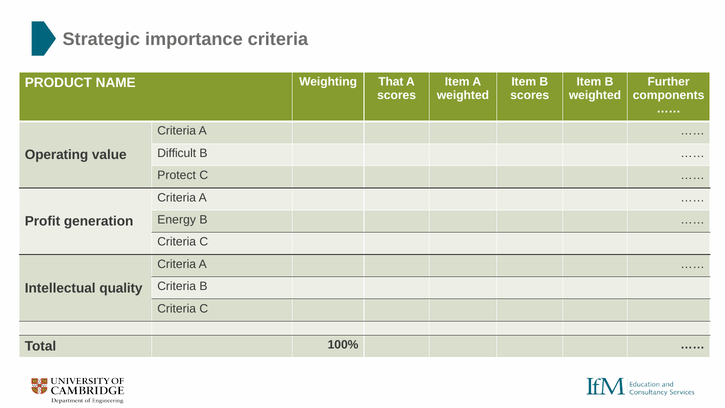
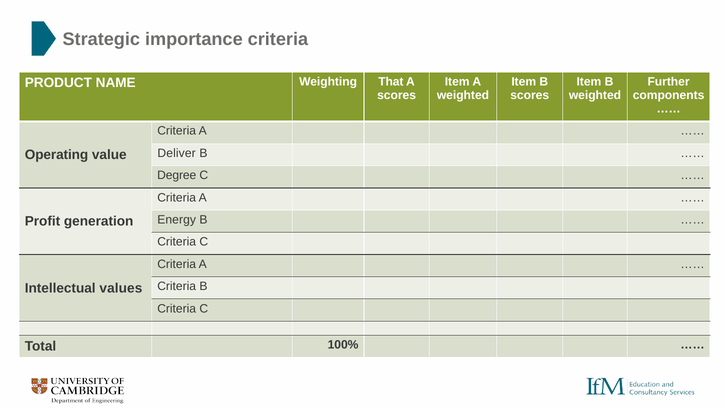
Difficult: Difficult -> Deliver
Protect: Protect -> Degree
quality: quality -> values
